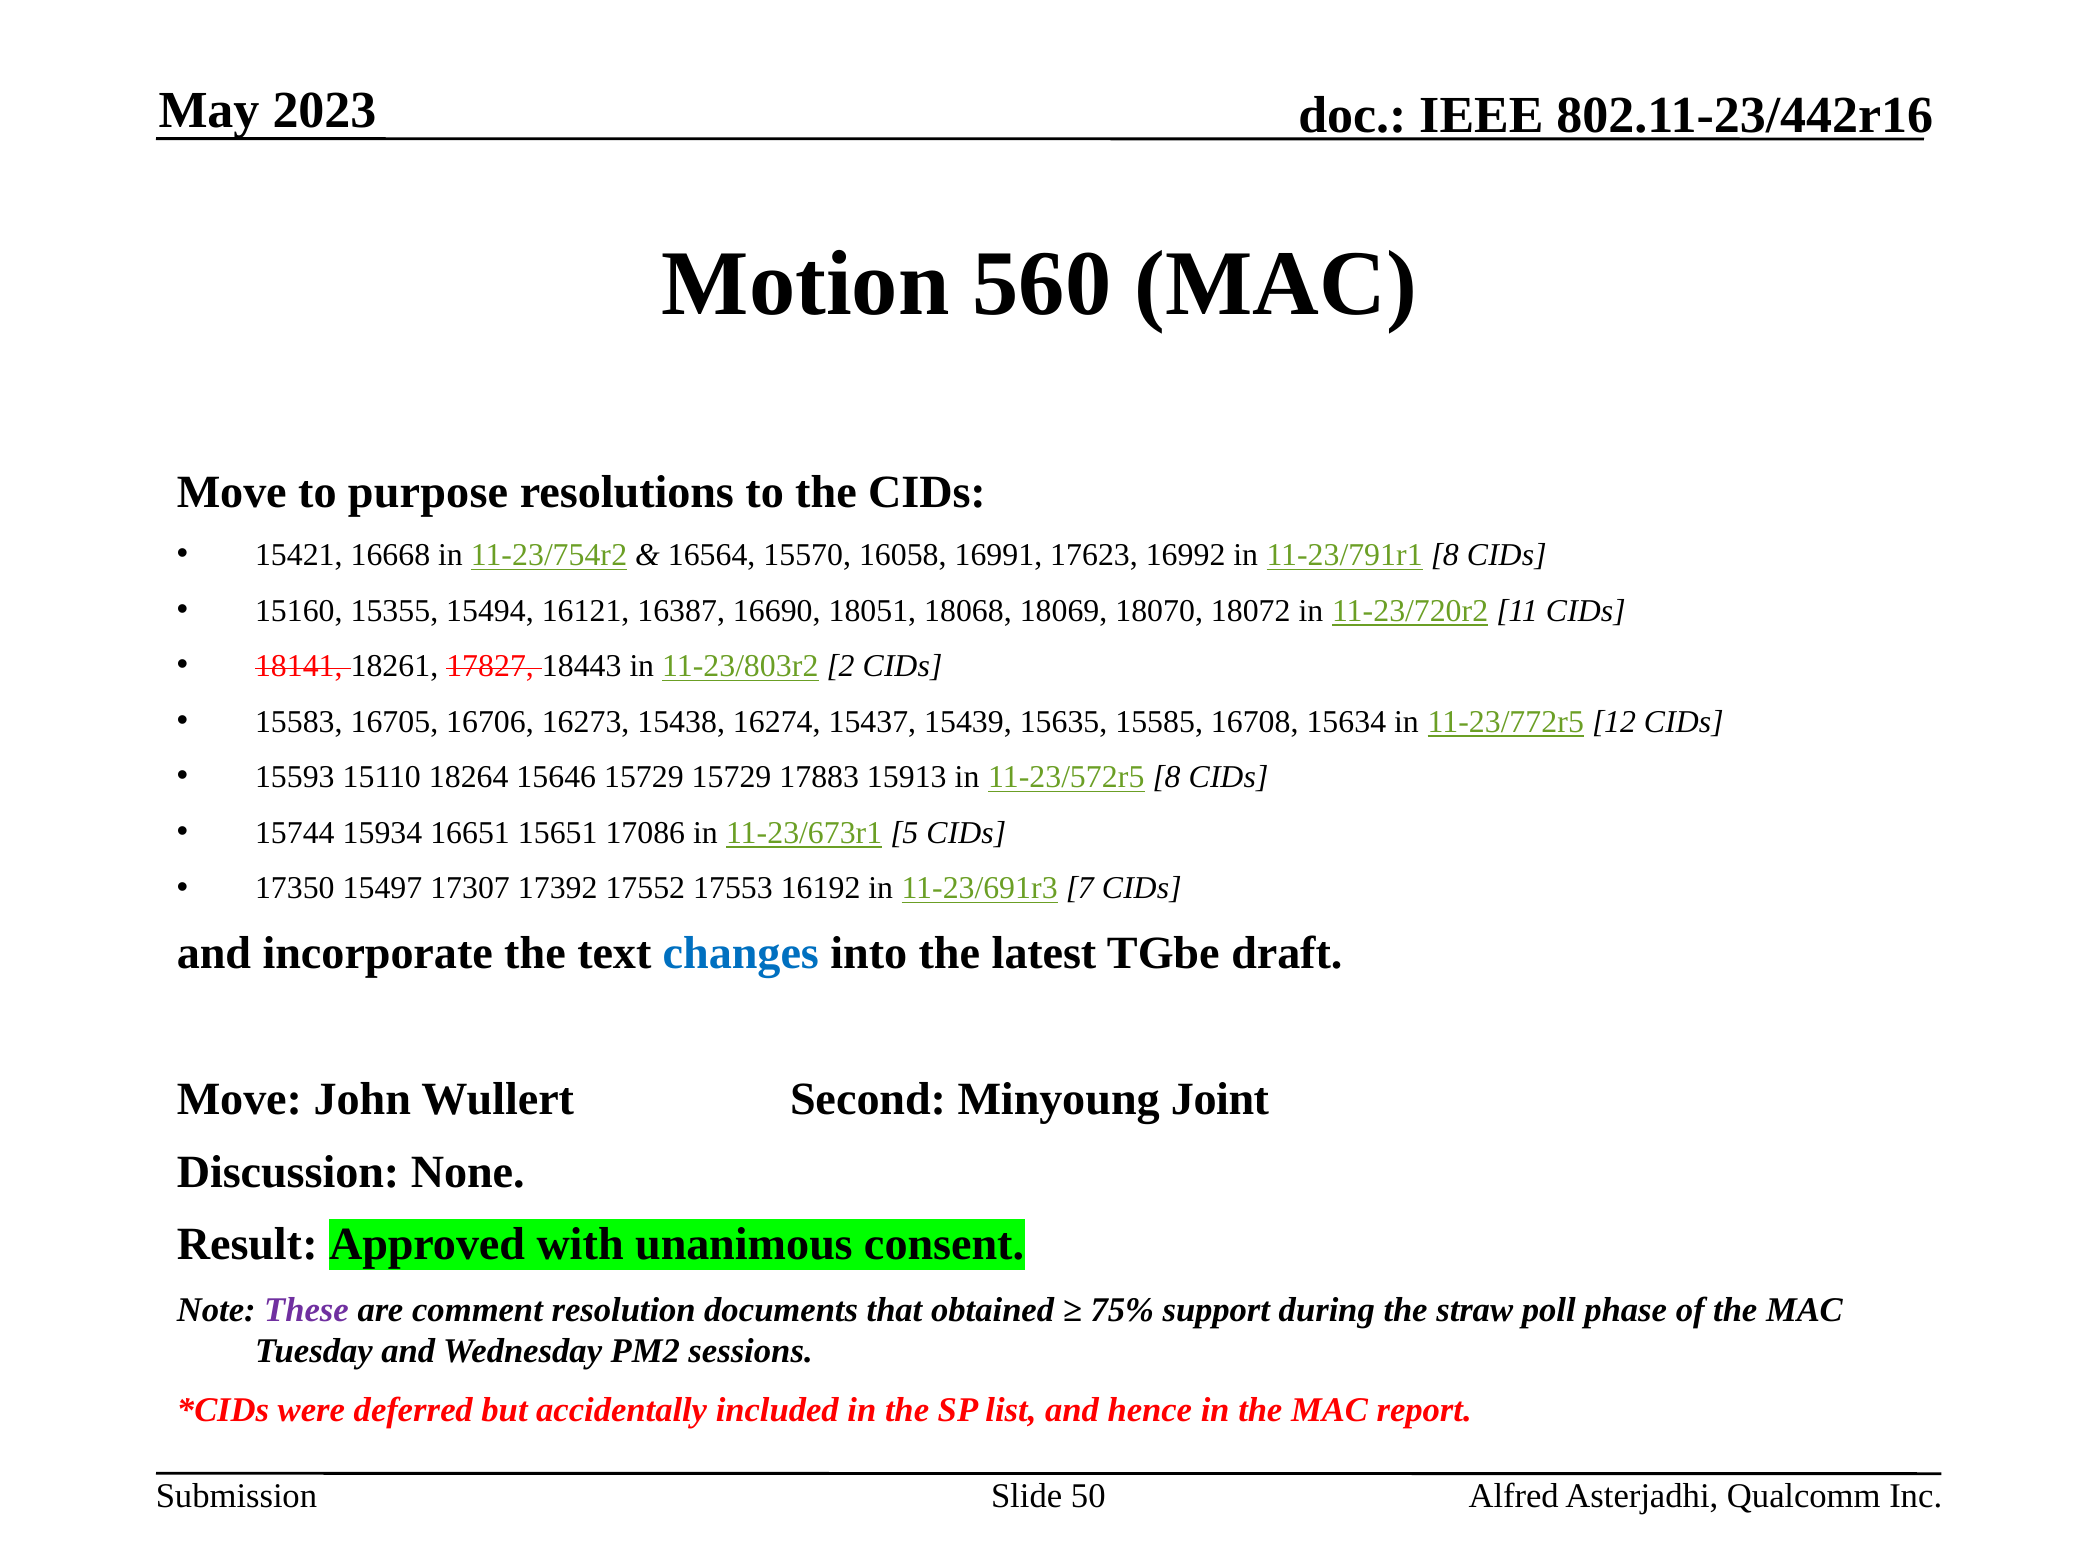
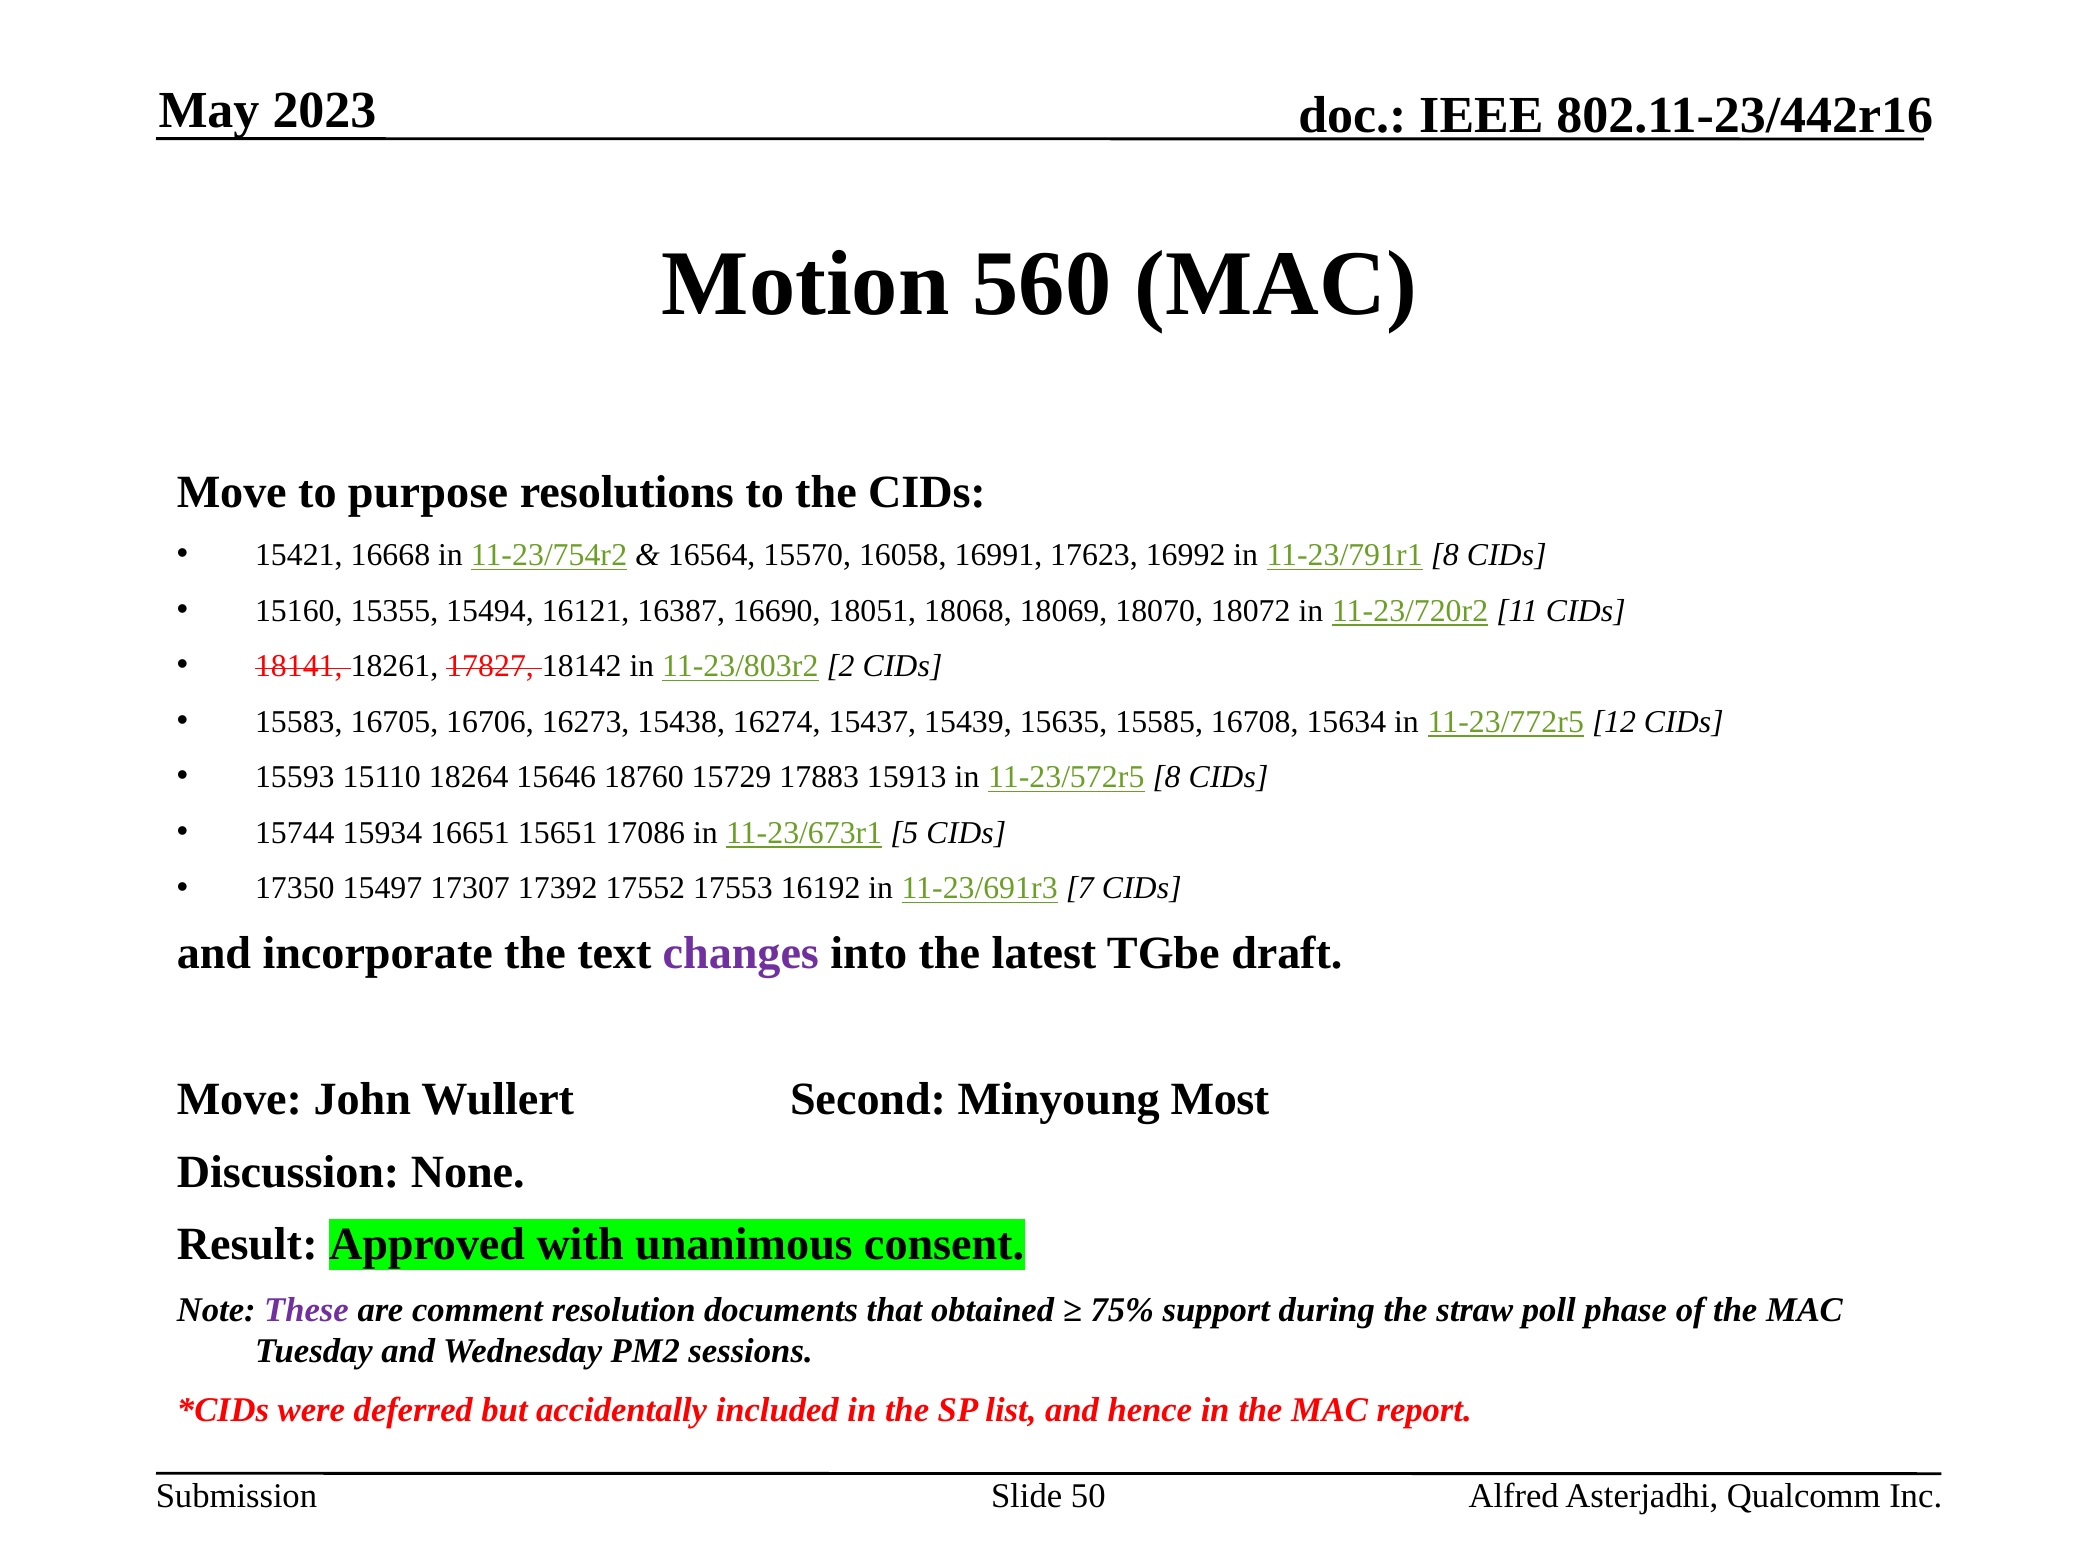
18443: 18443 -> 18142
15646 15729: 15729 -> 18760
changes colour: blue -> purple
Joint: Joint -> Most
